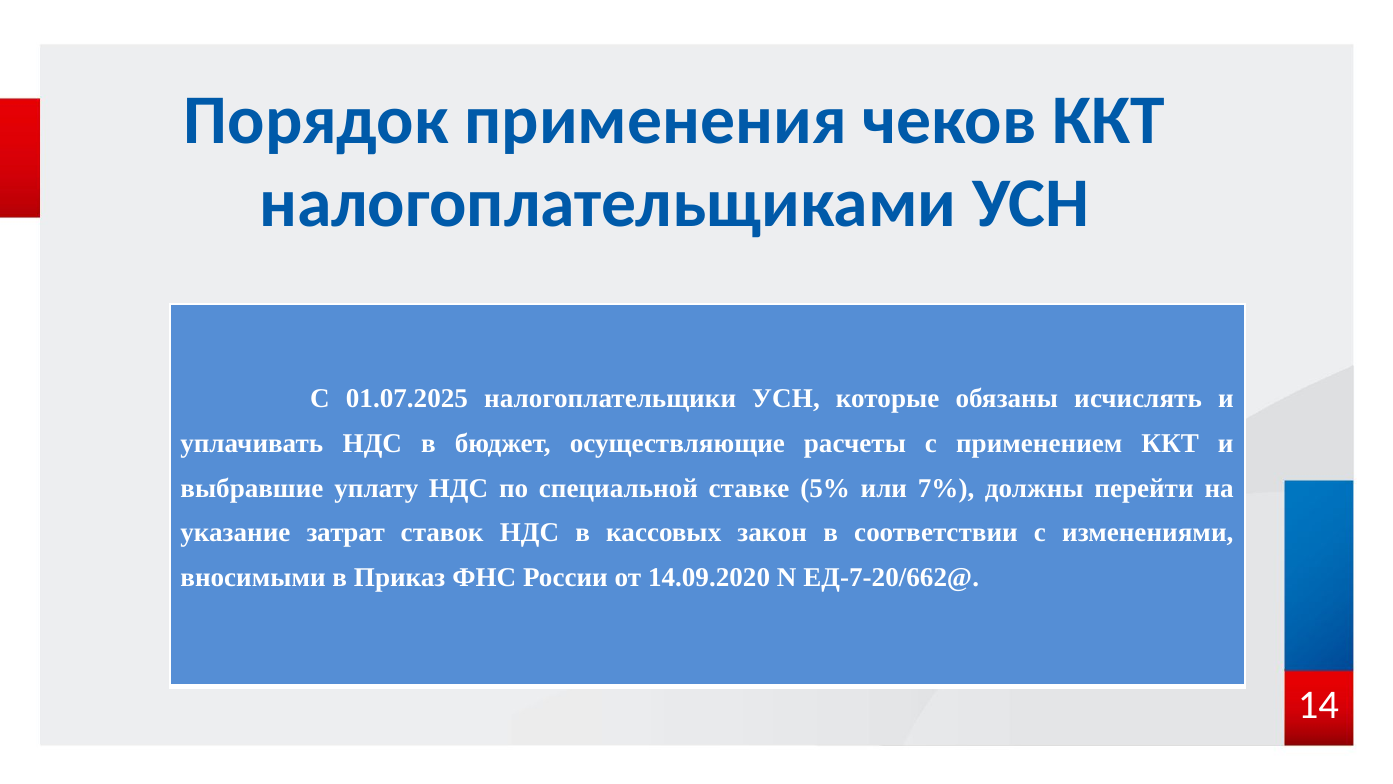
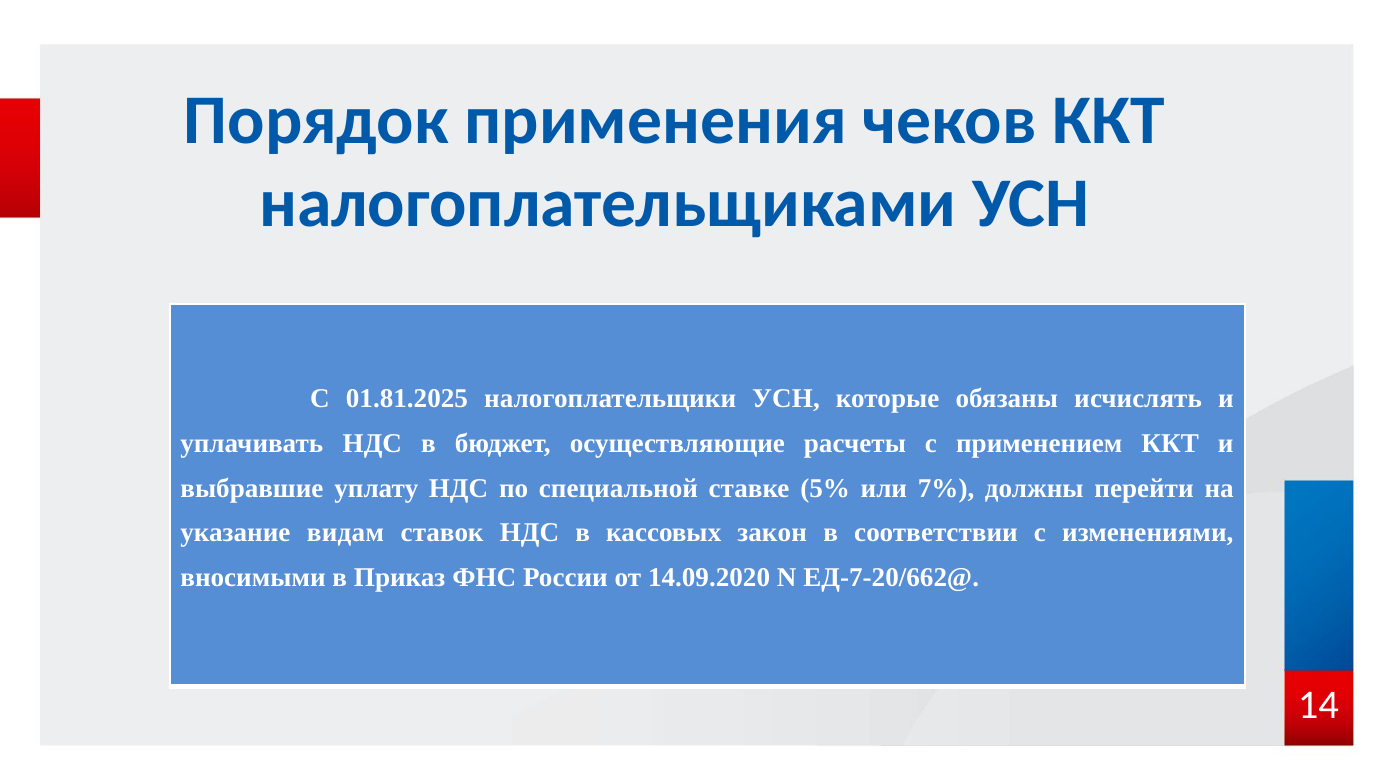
01.07.2025: 01.07.2025 -> 01.81.2025
затрат: затрат -> видам
